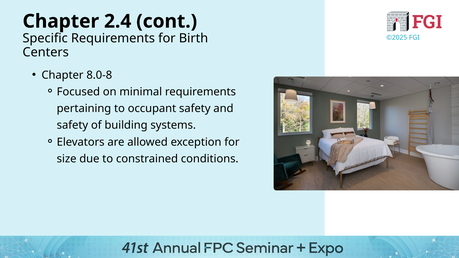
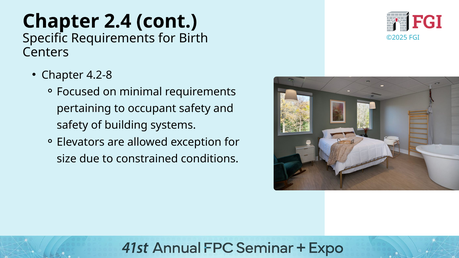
8.0-8: 8.0-8 -> 4.2-8
